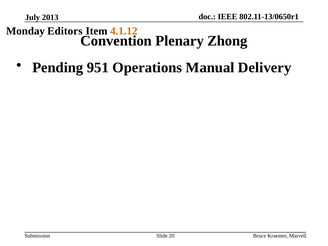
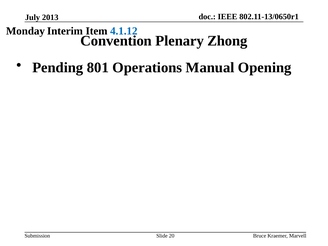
Editors: Editors -> Interim
4.1.12 colour: orange -> blue
951: 951 -> 801
Delivery: Delivery -> Opening
